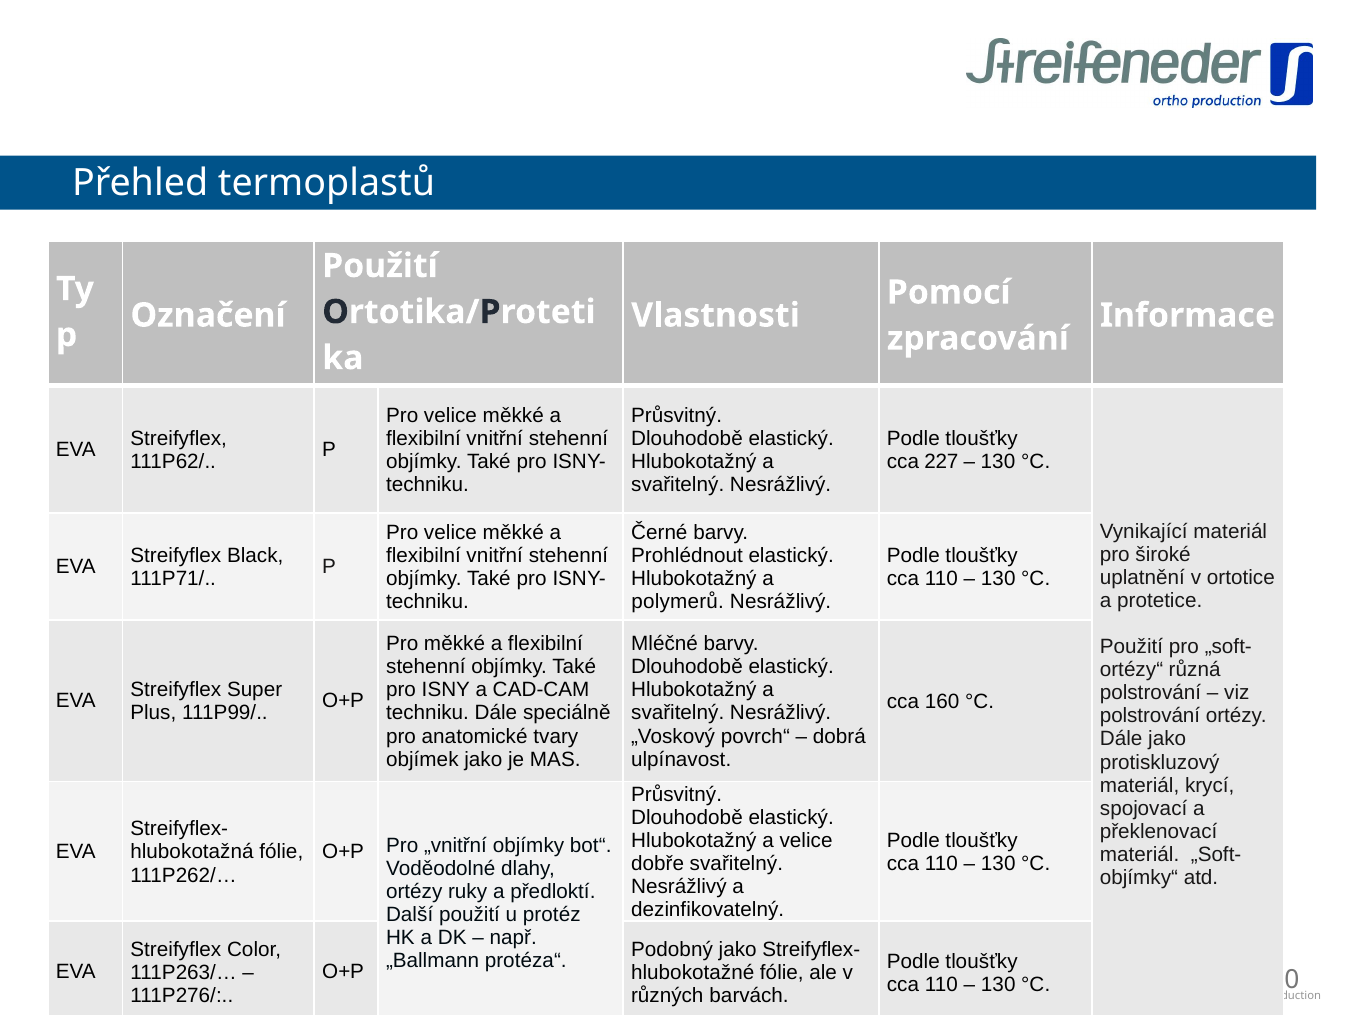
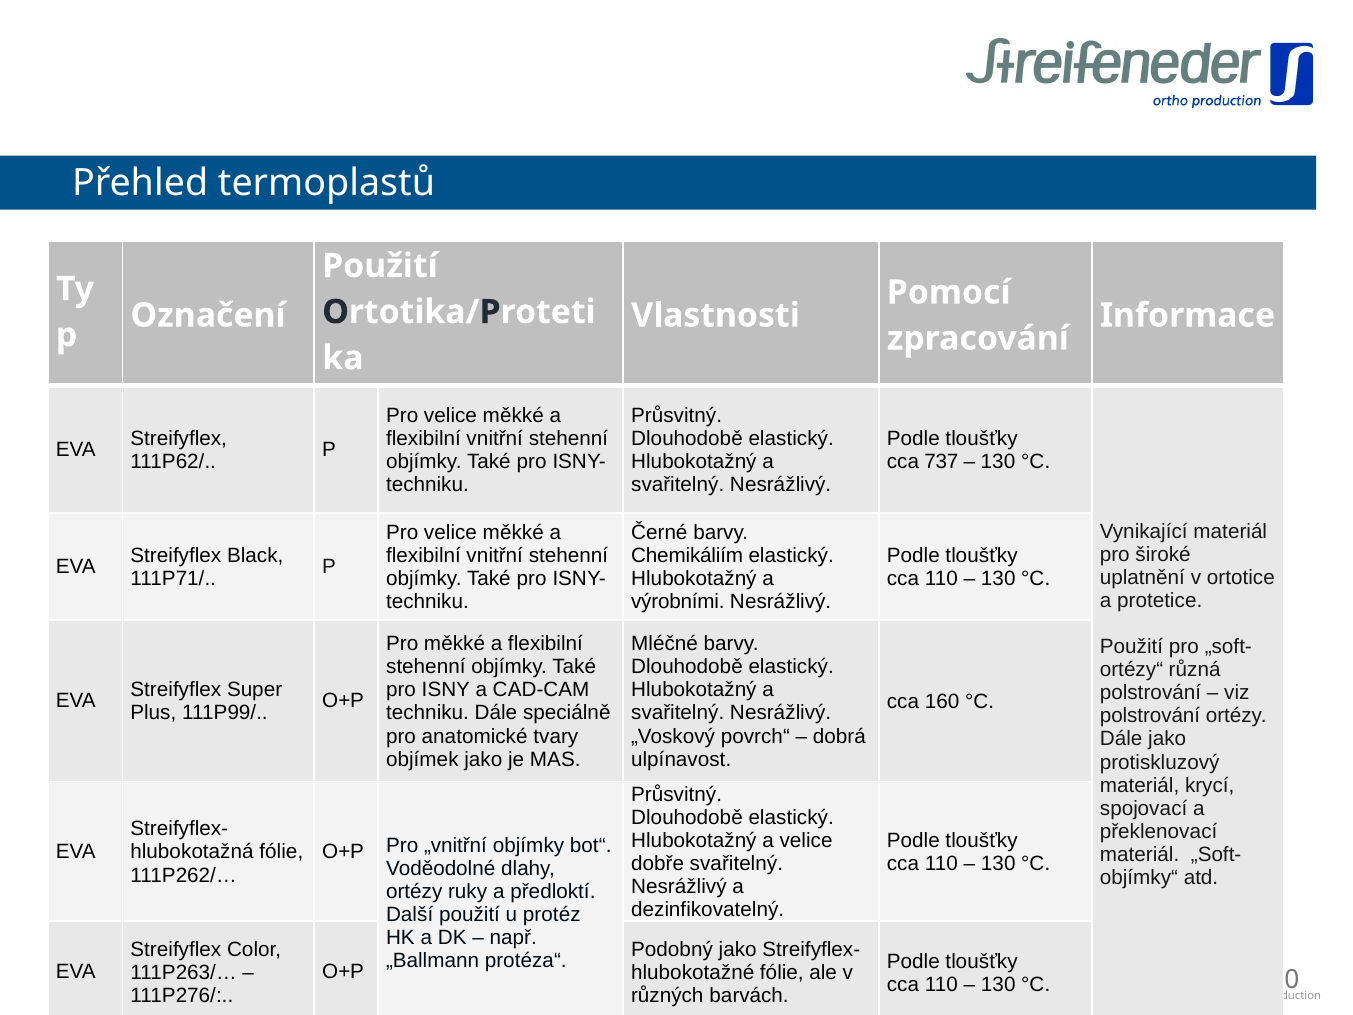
227: 227 -> 737
Prohlédnout: Prohlédnout -> Chemikáliím
polymerů: polymerů -> výrobními
